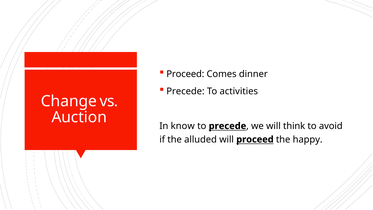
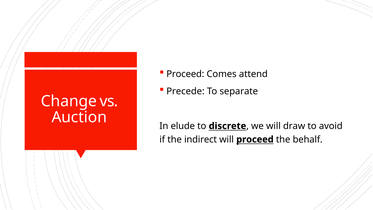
dinner: dinner -> attend
activities: activities -> separate
know: know -> elude
to precede: precede -> discrete
think: think -> draw
alluded: alluded -> indirect
happy: happy -> behalf
